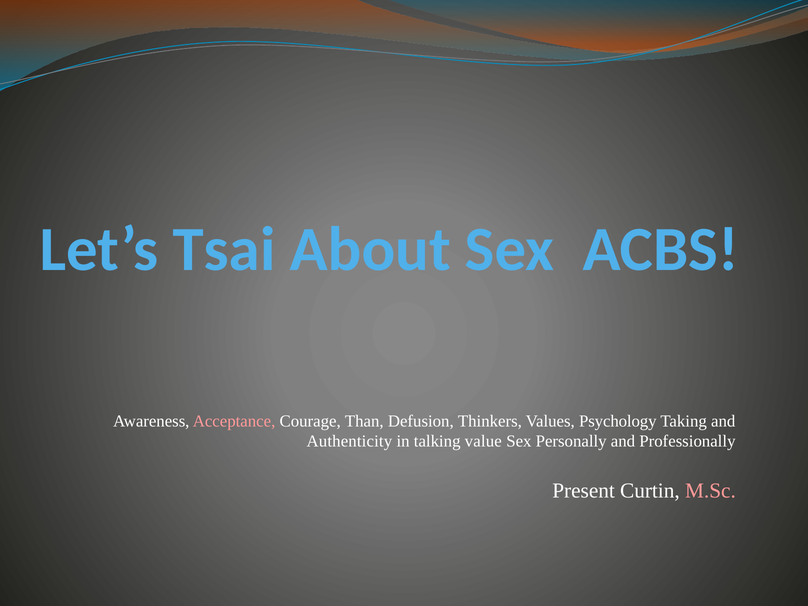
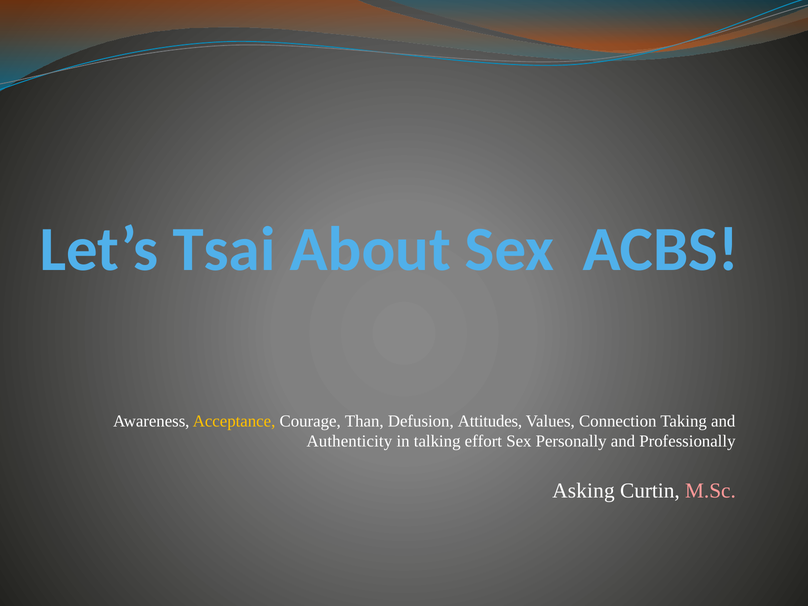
Acceptance colour: pink -> yellow
Thinkers: Thinkers -> Attitudes
Psychology: Psychology -> Connection
value: value -> effort
Present: Present -> Asking
